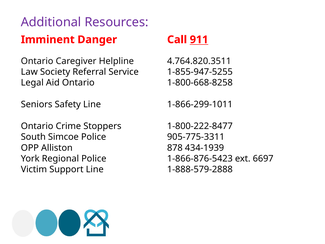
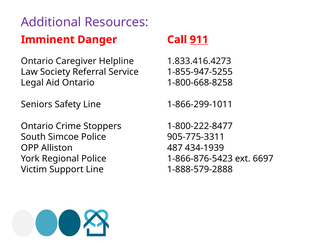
4.764.820.3511: 4.764.820.3511 -> 1.833.416.4273
878: 878 -> 487
